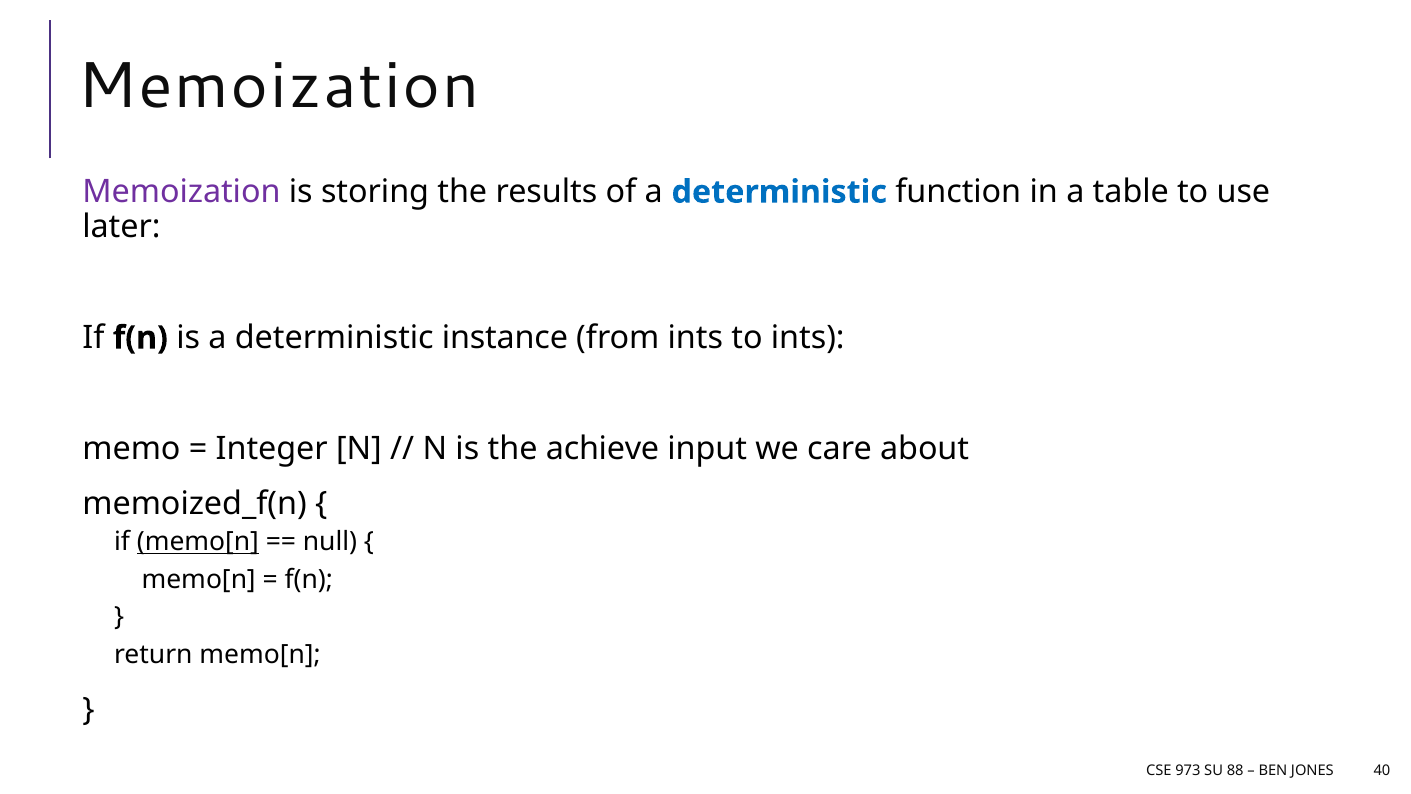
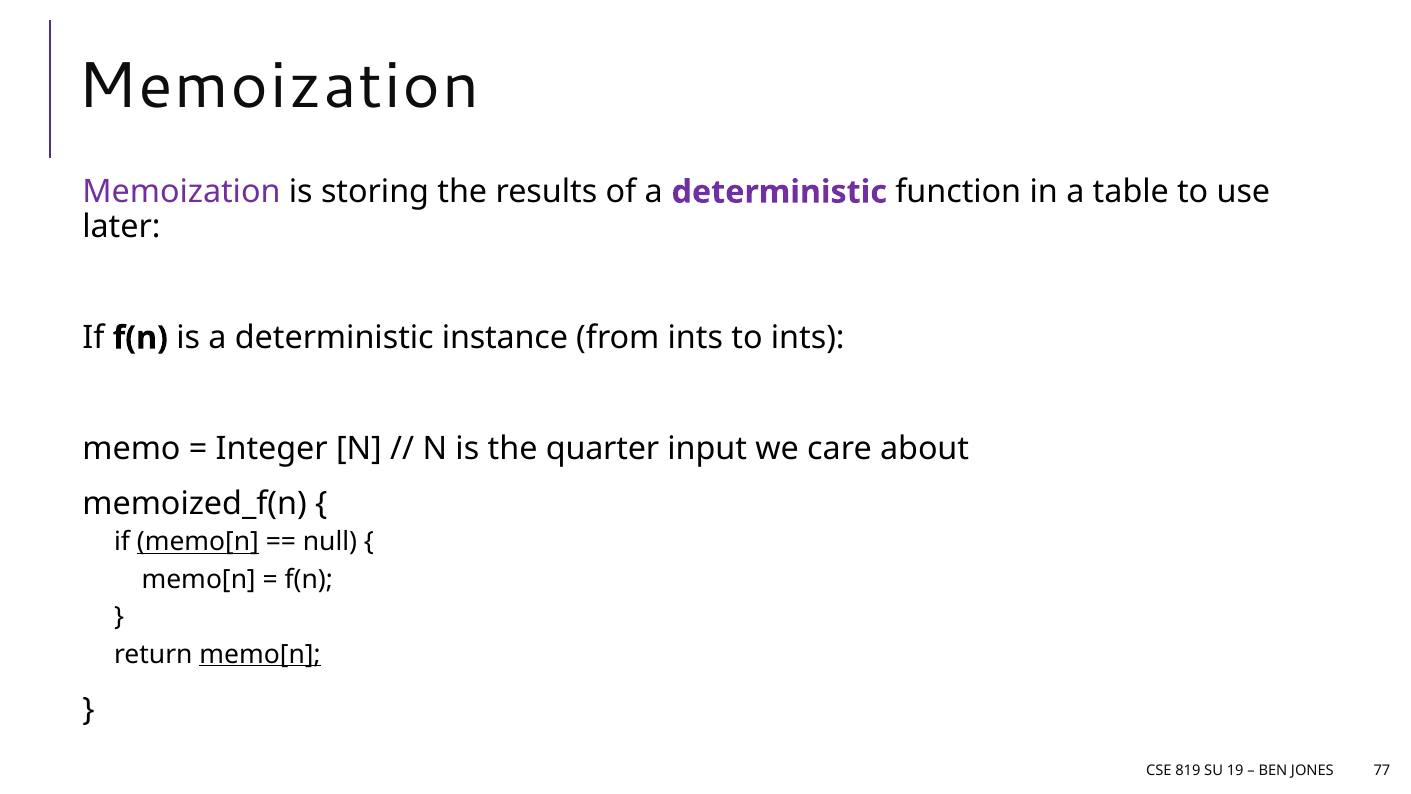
deterministic at (779, 192) colour: blue -> purple
achieve: achieve -> quarter
memo[n at (260, 654) underline: none -> present
973: 973 -> 819
88: 88 -> 19
40: 40 -> 77
